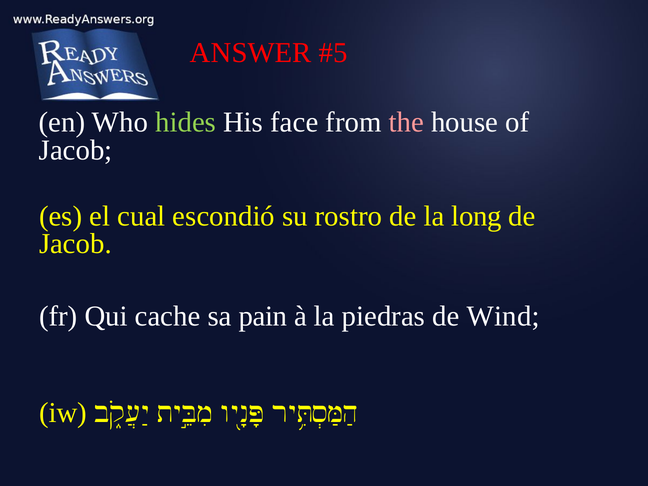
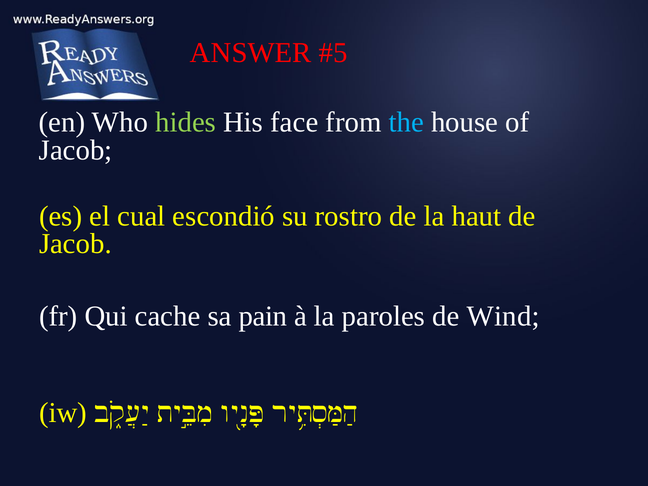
the colour: pink -> light blue
long: long -> haut
piedras: piedras -> paroles
